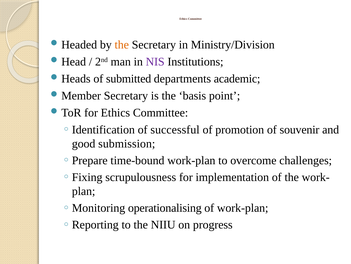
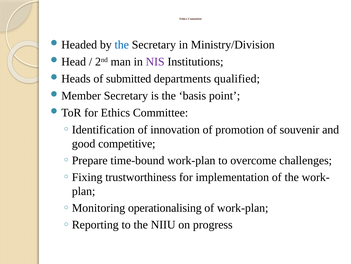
the at (122, 45) colour: orange -> blue
academic: academic -> qualified
successful: successful -> innovation
submission: submission -> competitive
scrupulousness: scrupulousness -> trustworthiness
